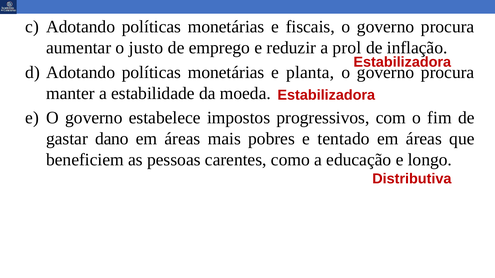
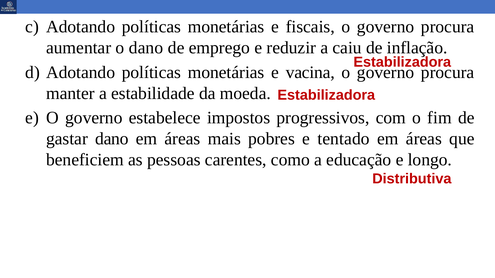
o justo: justo -> dano
prol: prol -> caiu
planta: planta -> vacina
